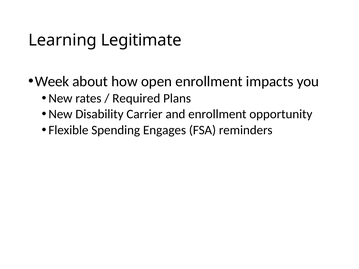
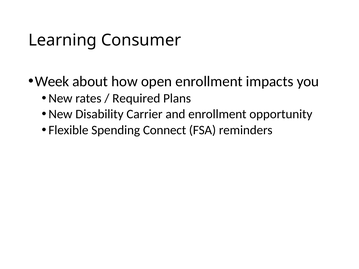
Legitimate: Legitimate -> Consumer
Engages: Engages -> Connect
